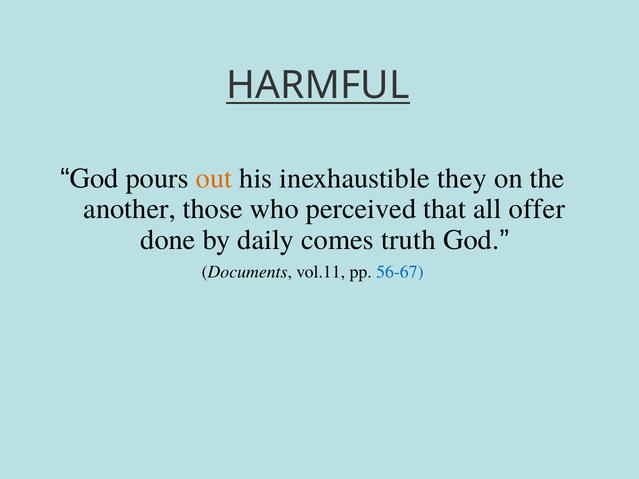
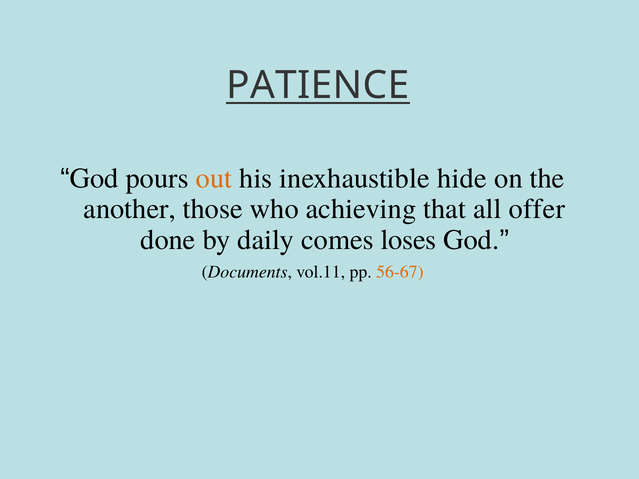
HARMFUL: HARMFUL -> PATIENCE
they: they -> hide
perceived: perceived -> achieving
truth: truth -> loses
56-67 colour: blue -> orange
